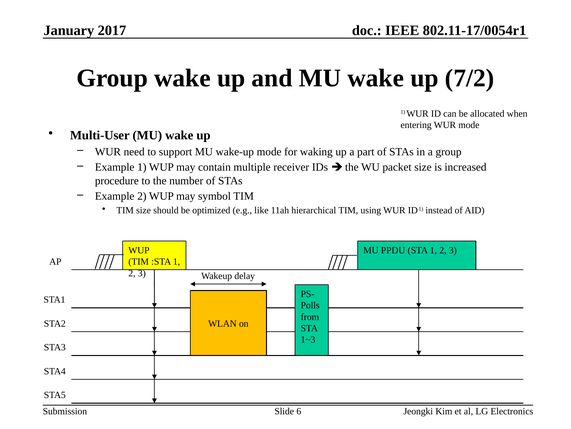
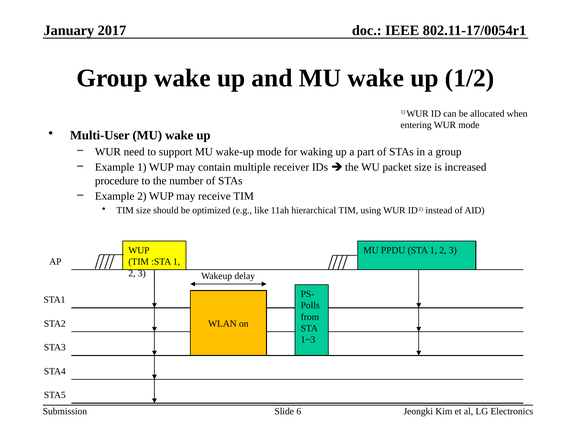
7/2: 7/2 -> 1/2
symbol: symbol -> receive
